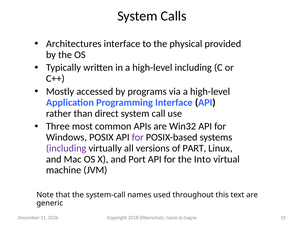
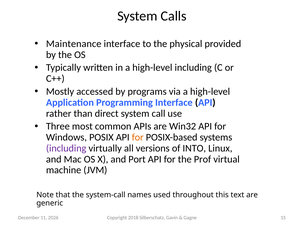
Architectures: Architectures -> Maintenance
for at (138, 137) colour: purple -> orange
PART: PART -> INTO
Into: Into -> Prof
